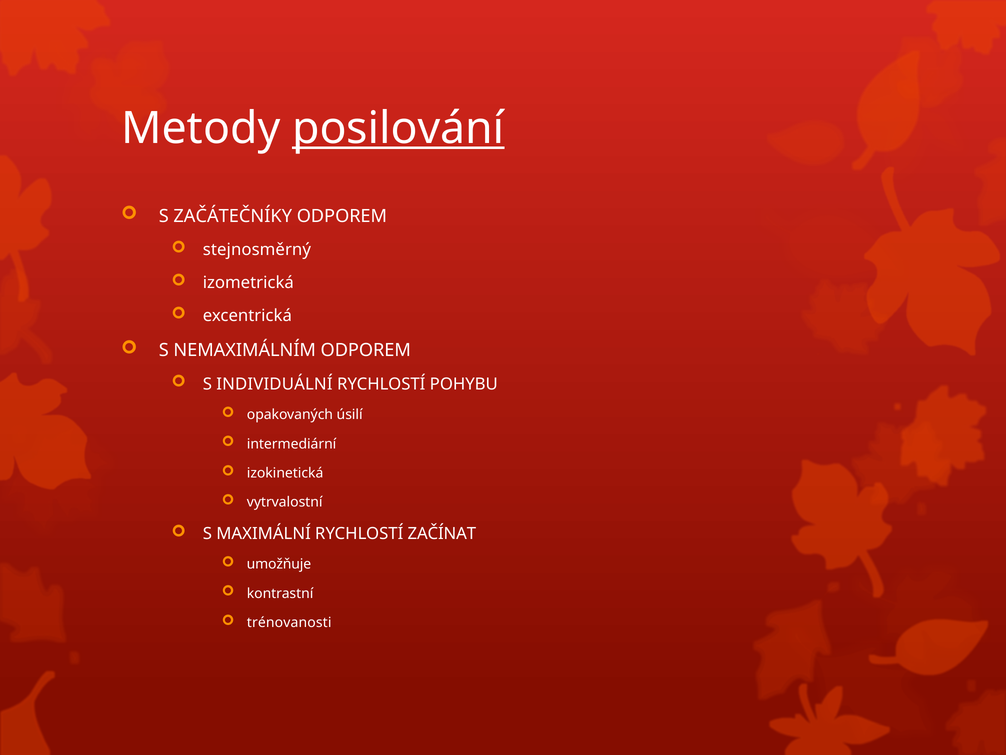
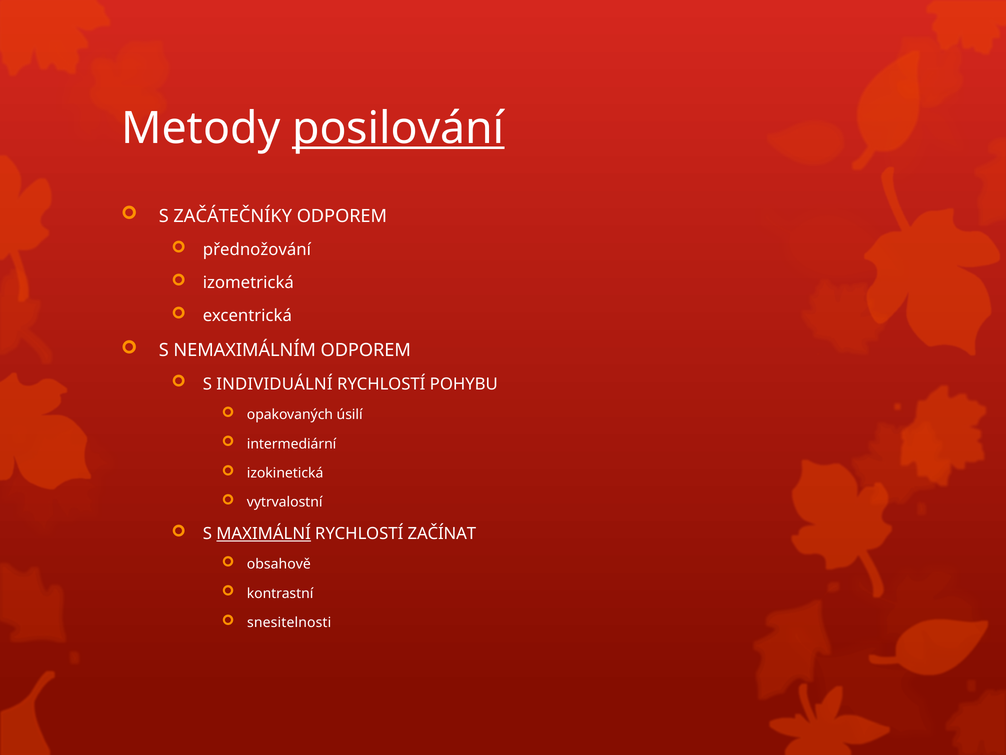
stejnosměrný: stejnosměrný -> přednožování
MAXIMÁLNÍ underline: none -> present
umožňuje: umožňuje -> obsahově
trénovanosti: trénovanosti -> snesitelnosti
